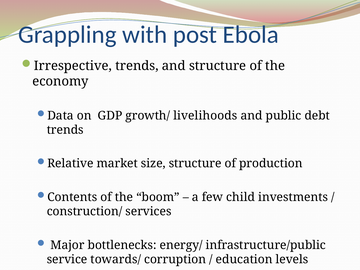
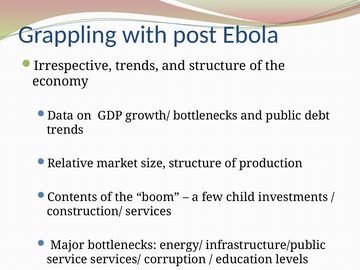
growth/ livelihoods: livelihoods -> bottlenecks
towards/: towards/ -> services/
